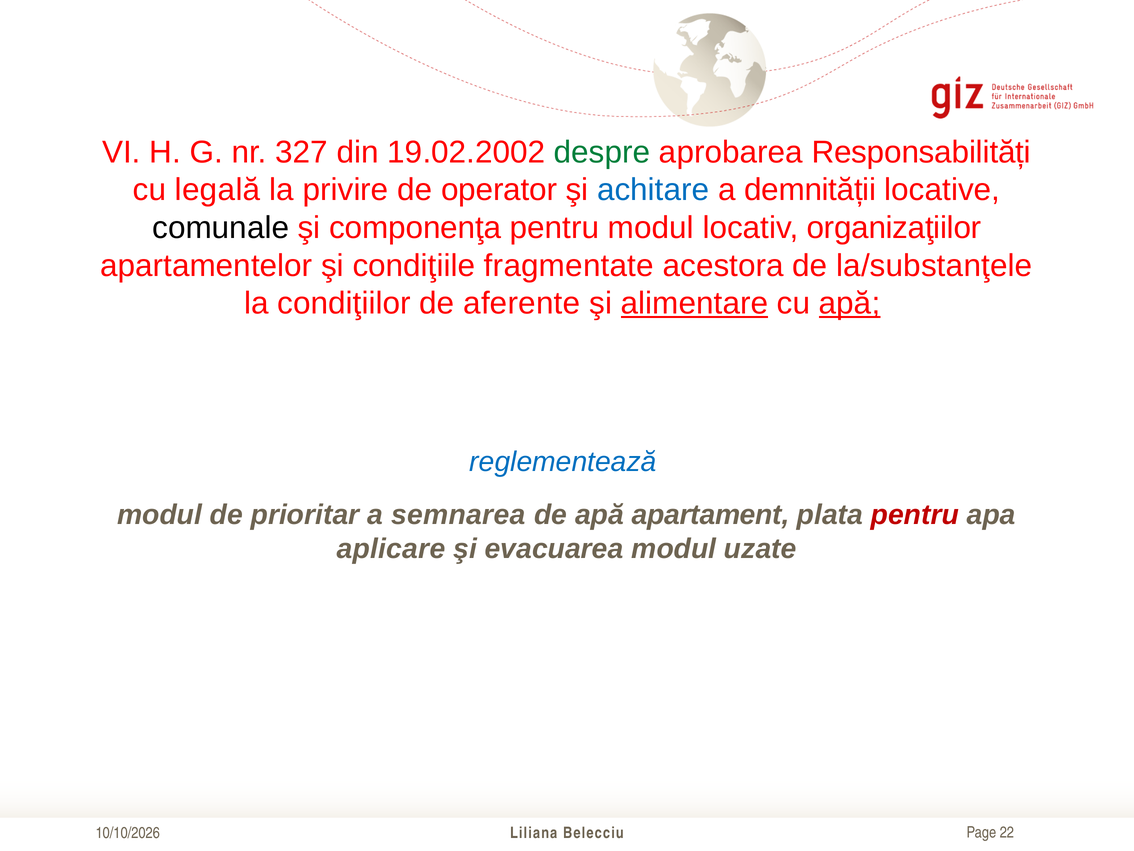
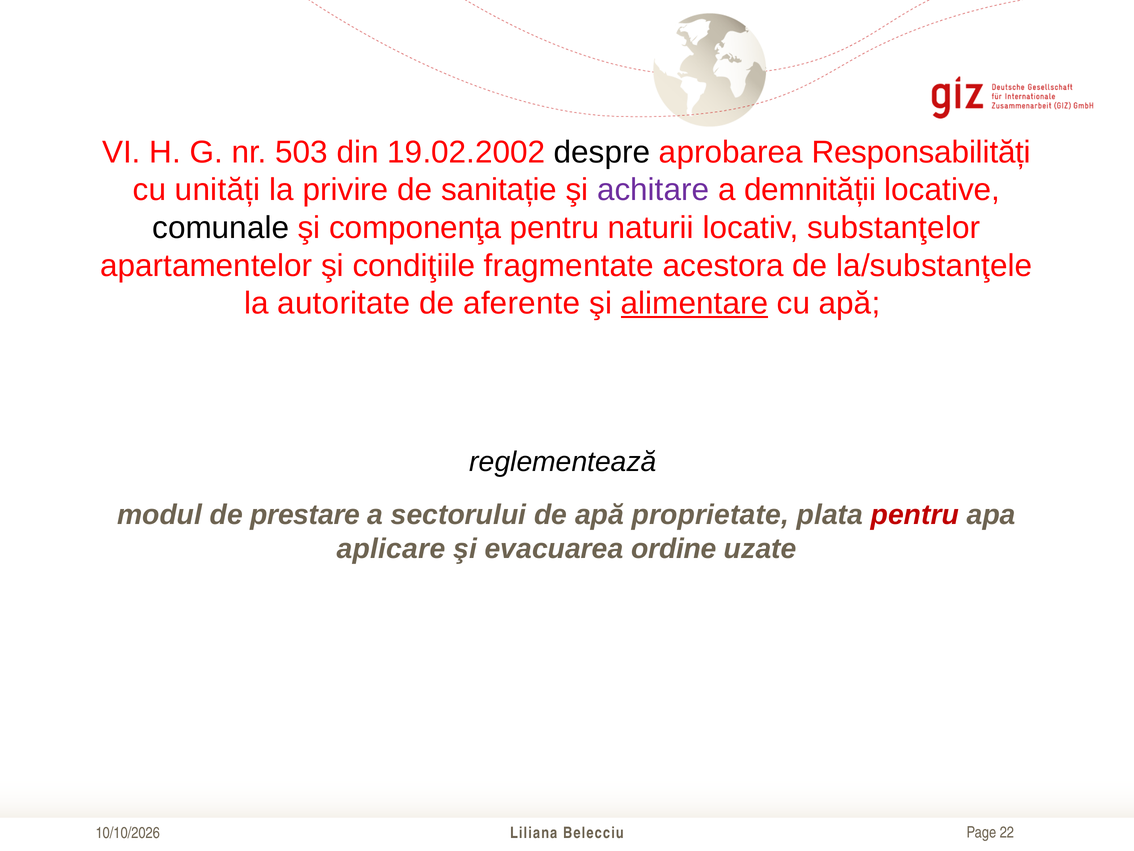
327: 327 -> 503
despre colour: green -> black
legală: legală -> unități
operator: operator -> sanitație
achitare colour: blue -> purple
pentru modul: modul -> naturii
organizaţiilor: organizaţiilor -> substanţelor
condiţiilor: condiţiilor -> autoritate
apă at (850, 303) underline: present -> none
reglementează colour: blue -> black
prioritar: prioritar -> prestare
semnarea: semnarea -> sectorului
apartament: apartament -> proprietate
evacuarea modul: modul -> ordine
